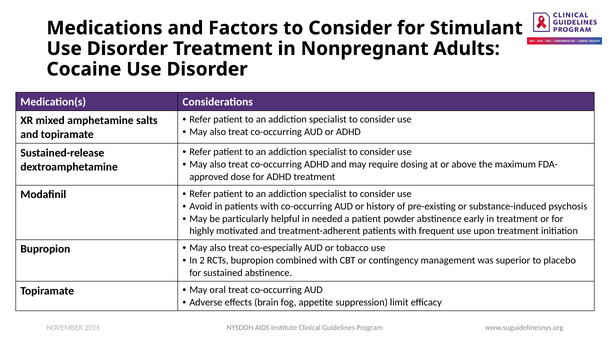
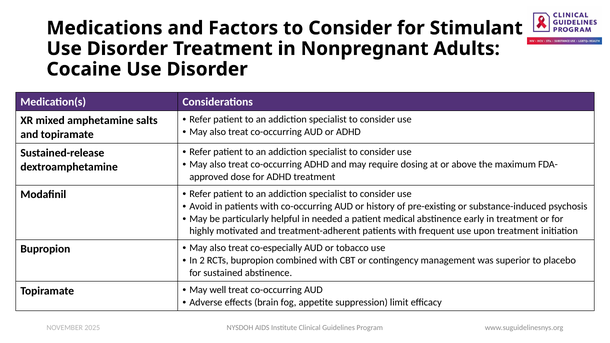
powder: powder -> medical
oral: oral -> well
